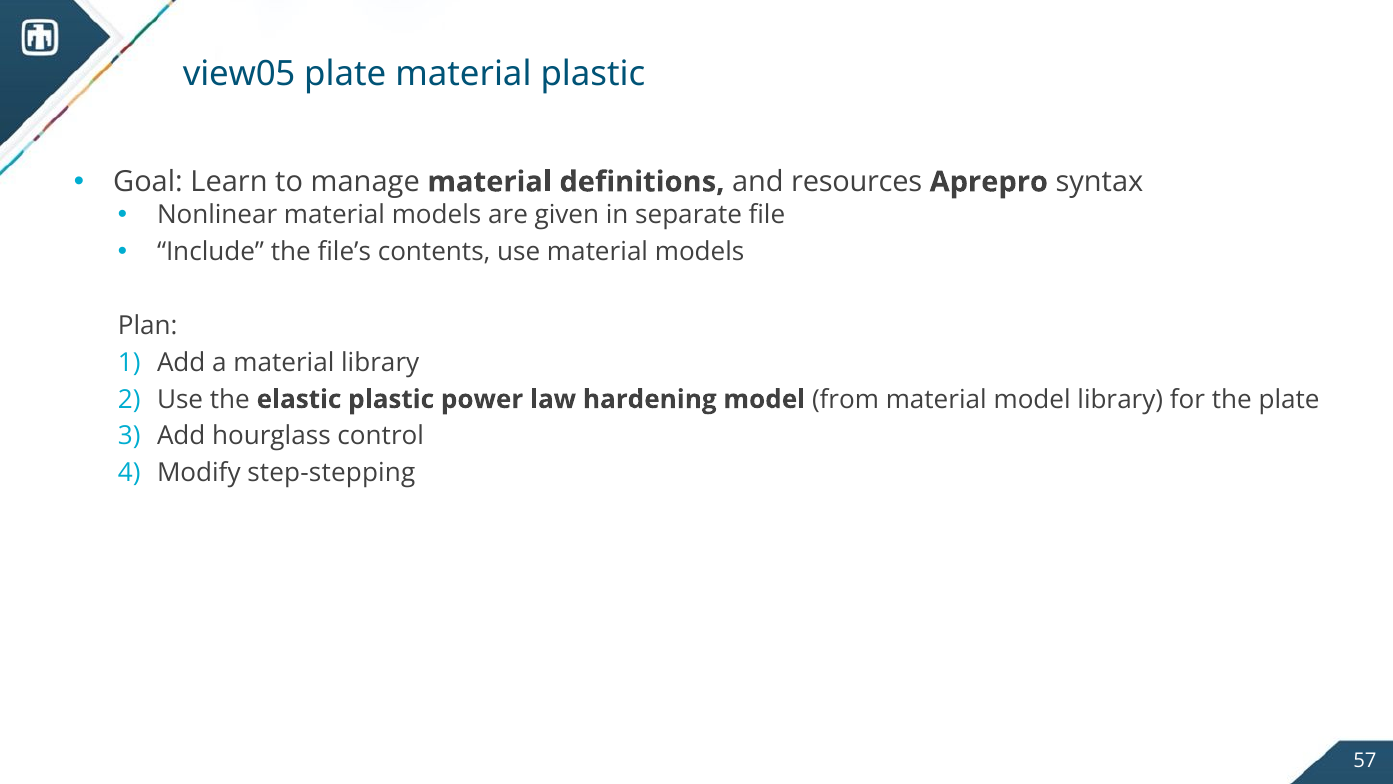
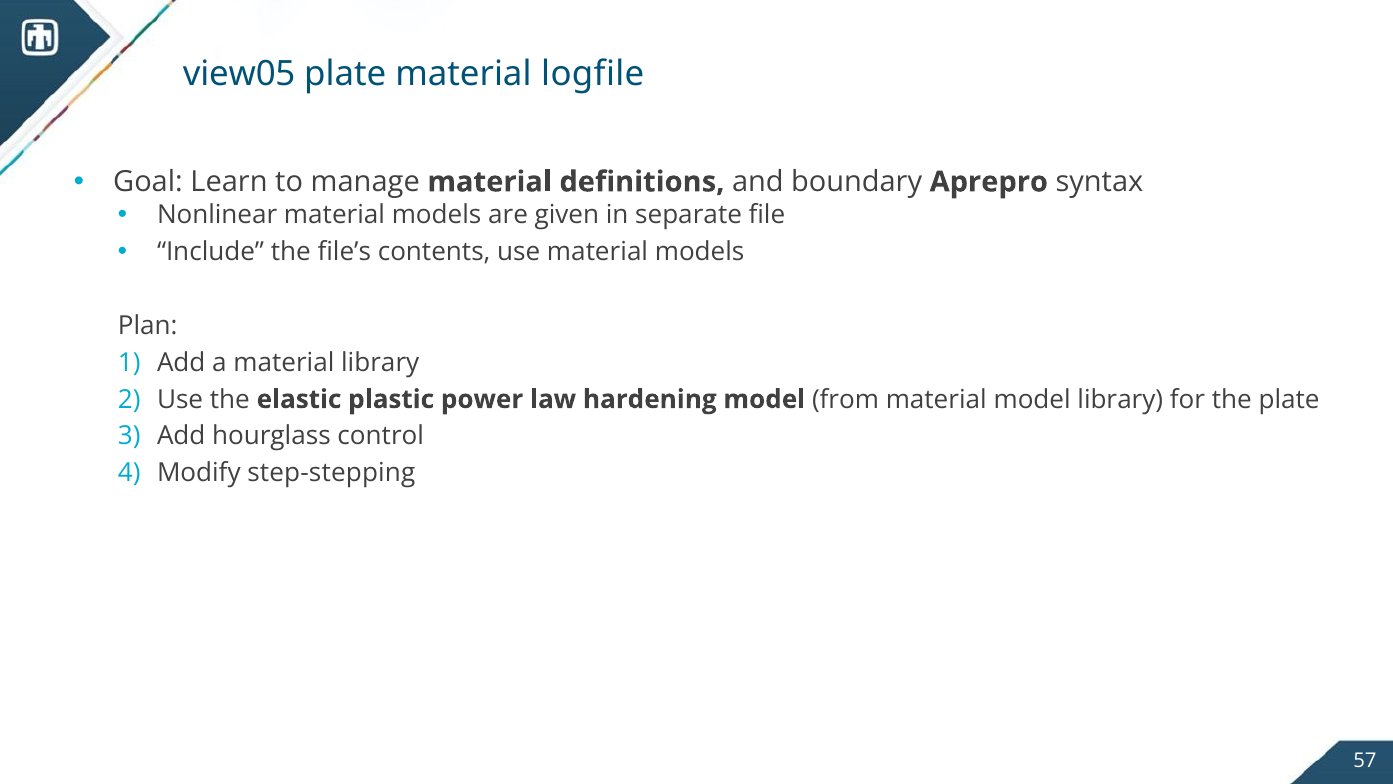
material plastic: plastic -> logfile
resources: resources -> boundary
